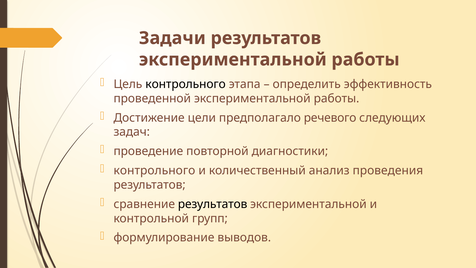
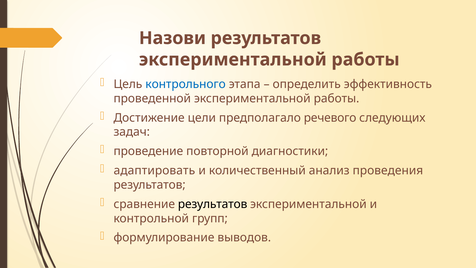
Задачи: Задачи -> Назови
контрольного at (186, 84) colour: black -> blue
контрольного at (154, 170): контрольного -> адаптировать
